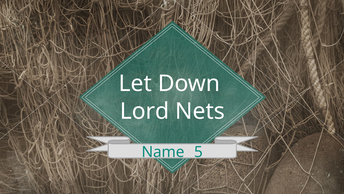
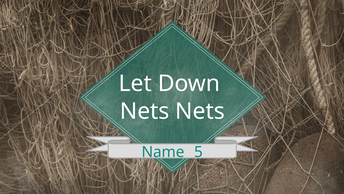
Lord at (145, 111): Lord -> Nets
